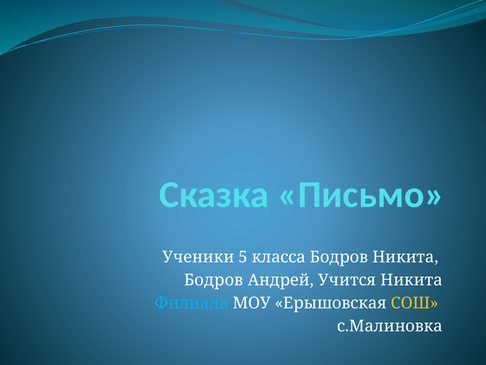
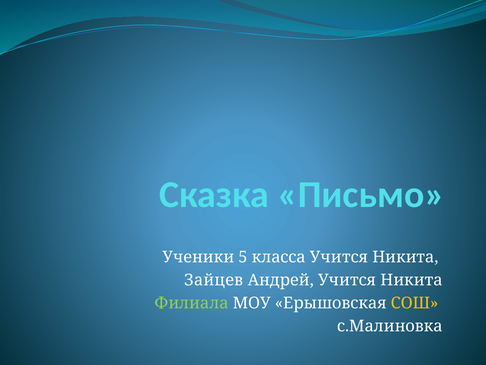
класса Бодров: Бодров -> Учится
Бодров at (214, 280): Бодров -> Зайцев
Филиала colour: light blue -> light green
